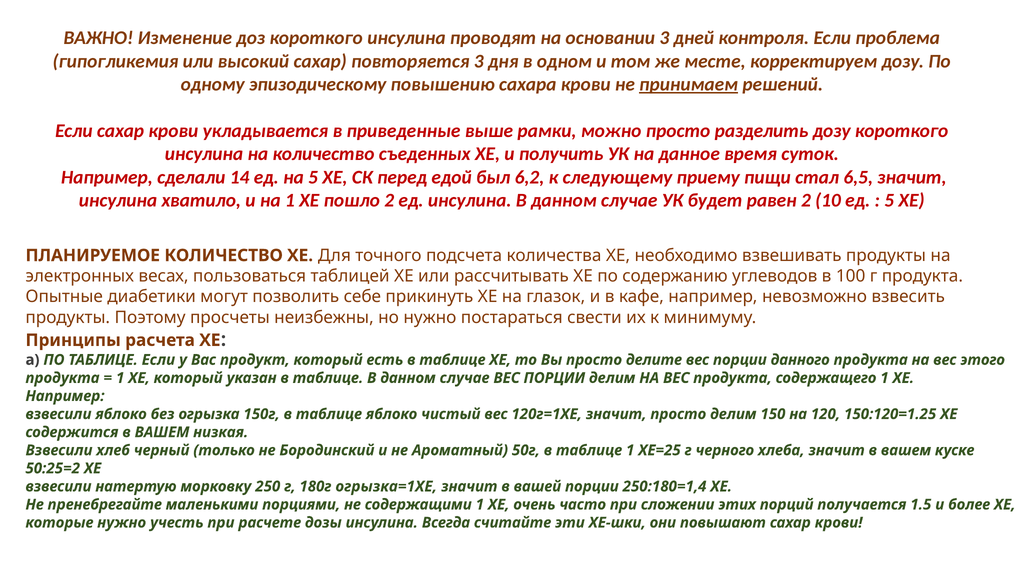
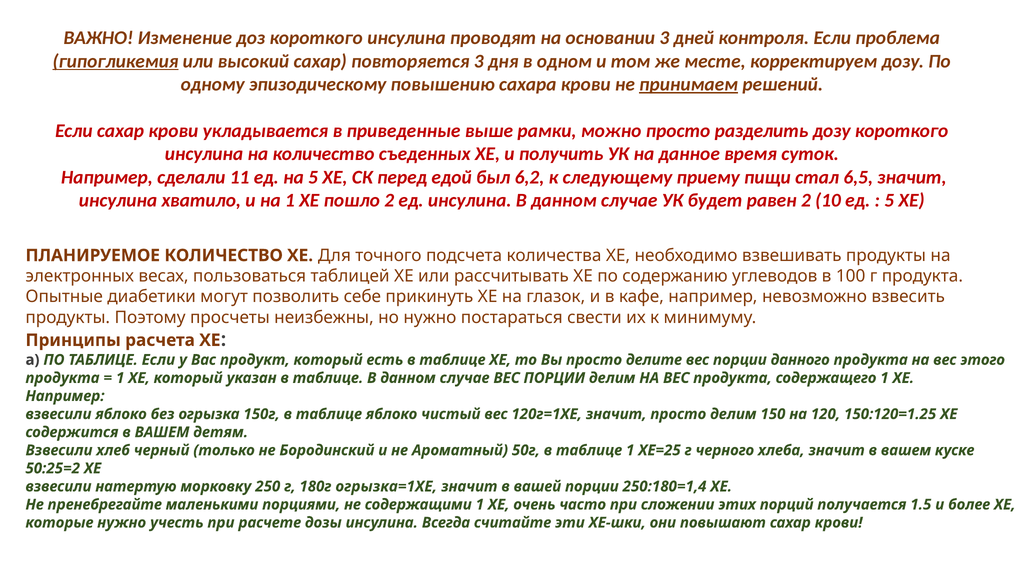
гипогликемия underline: none -> present
14: 14 -> 11
низкая: низкая -> детям
